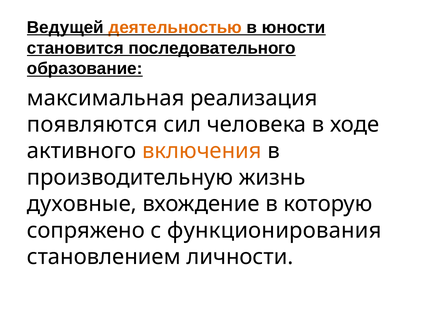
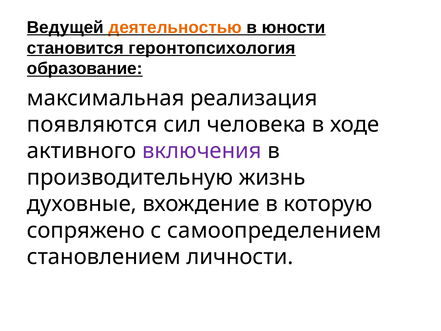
последовательного: последовательного -> геронтопсихология
включения colour: orange -> purple
функционирования: функционирования -> самоопределением
